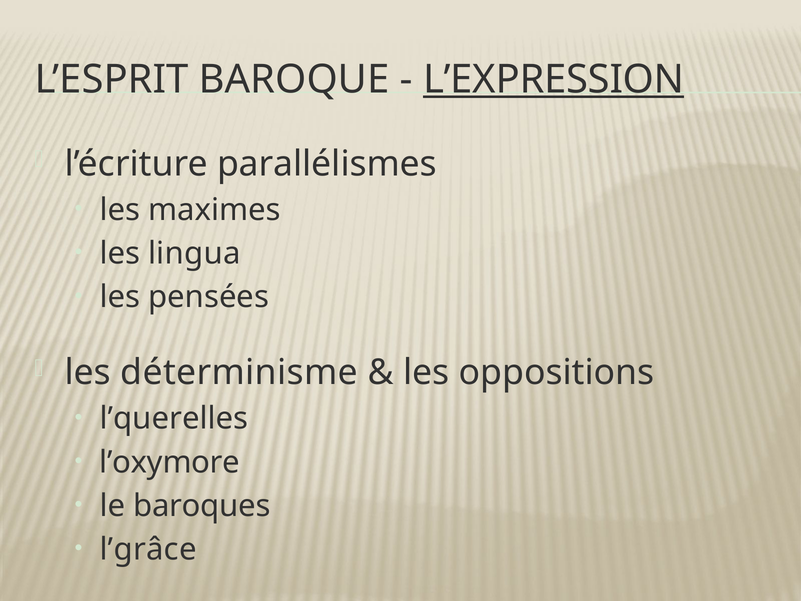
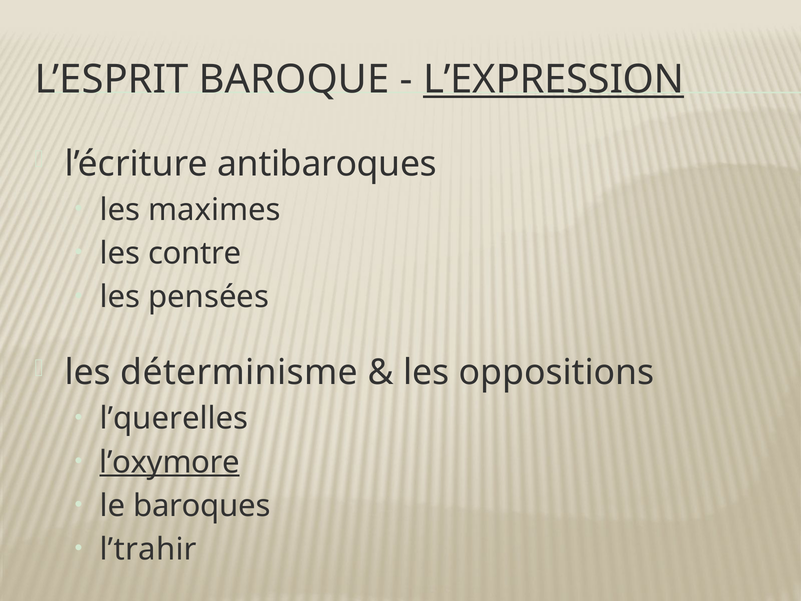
parallélismes: parallélismes -> antibaroques
lingua: lingua -> contre
l’oxymore underline: none -> present
l’grâce: l’grâce -> l’trahir
